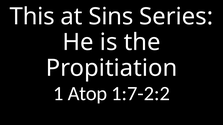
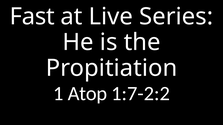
This: This -> Fast
Sins: Sins -> Live
